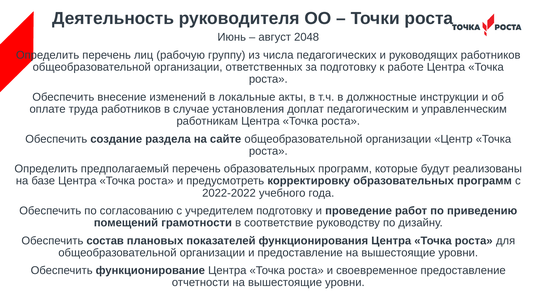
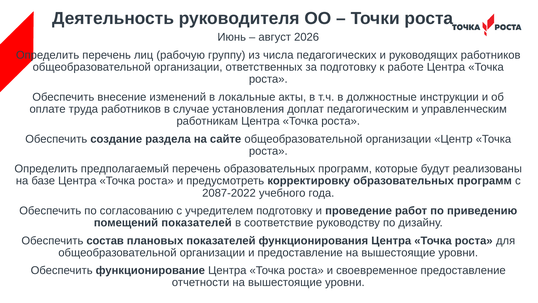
2048: 2048 -> 2026
2022-2022: 2022-2022 -> 2087-2022
помещений грамотности: грамотности -> показателей
